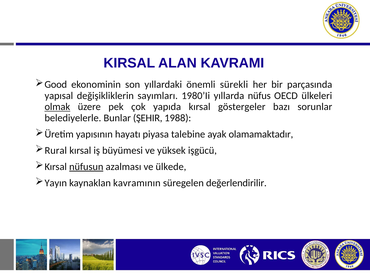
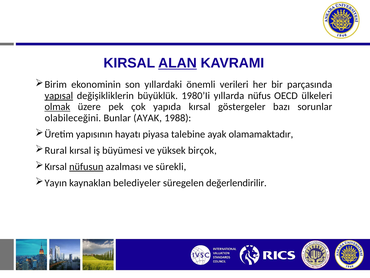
ALAN underline: none -> present
Good: Good -> Birim
sürekli: sürekli -> verileri
yapısal underline: none -> present
sayımları: sayımları -> büyüklük
belediyelerle: belediyelerle -> olabileceğini
Bunlar ŞEHIR: ŞEHIR -> AYAK
işgücü: işgücü -> birçok
ülkede: ülkede -> sürekli
kavramının: kavramının -> belediyeler
